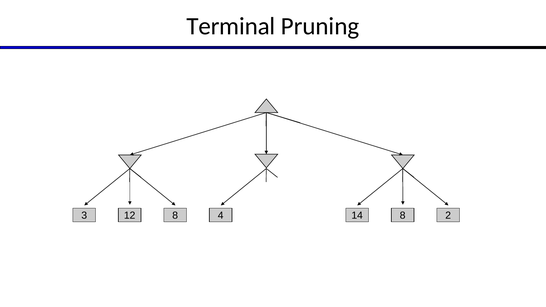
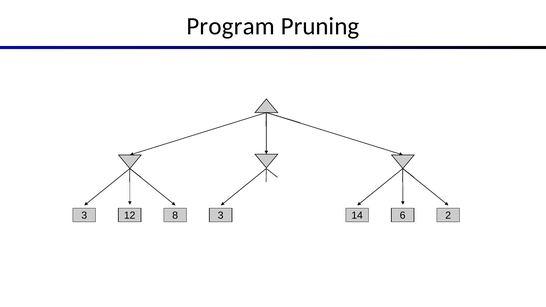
Terminal: Terminal -> Program
3 4: 4 -> 3
8 8: 8 -> 6
